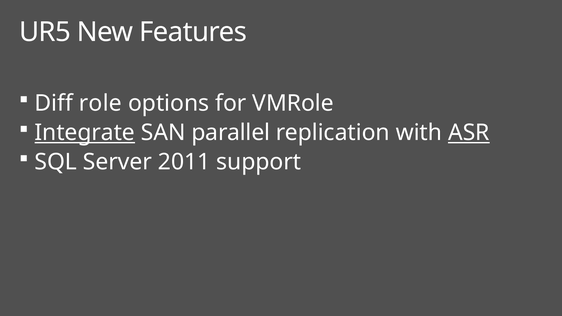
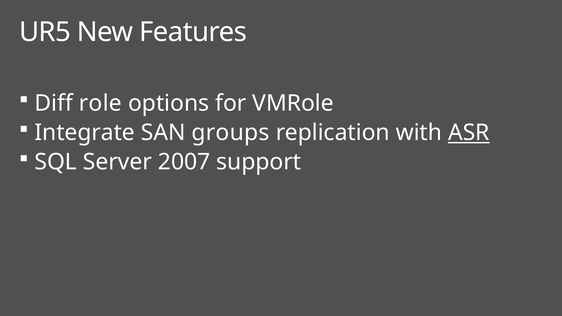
Integrate underline: present -> none
parallel: parallel -> groups
2011: 2011 -> 2007
